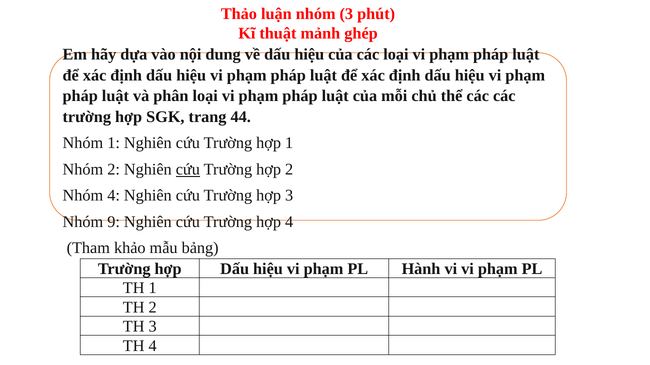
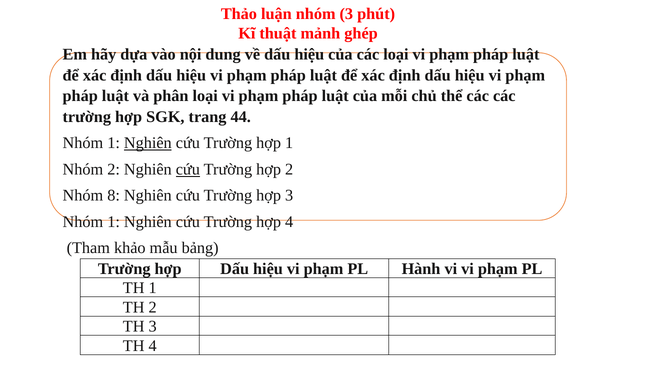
Nghiên at (148, 143) underline: none -> present
Nhóm 4: 4 -> 8
9 at (114, 222): 9 -> 1
